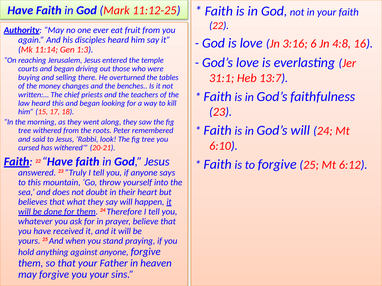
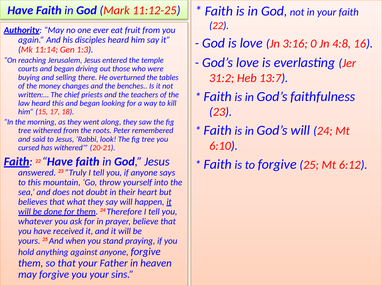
6: 6 -> 0
31:1: 31:1 -> 31:2
